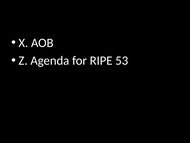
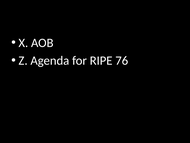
53: 53 -> 76
